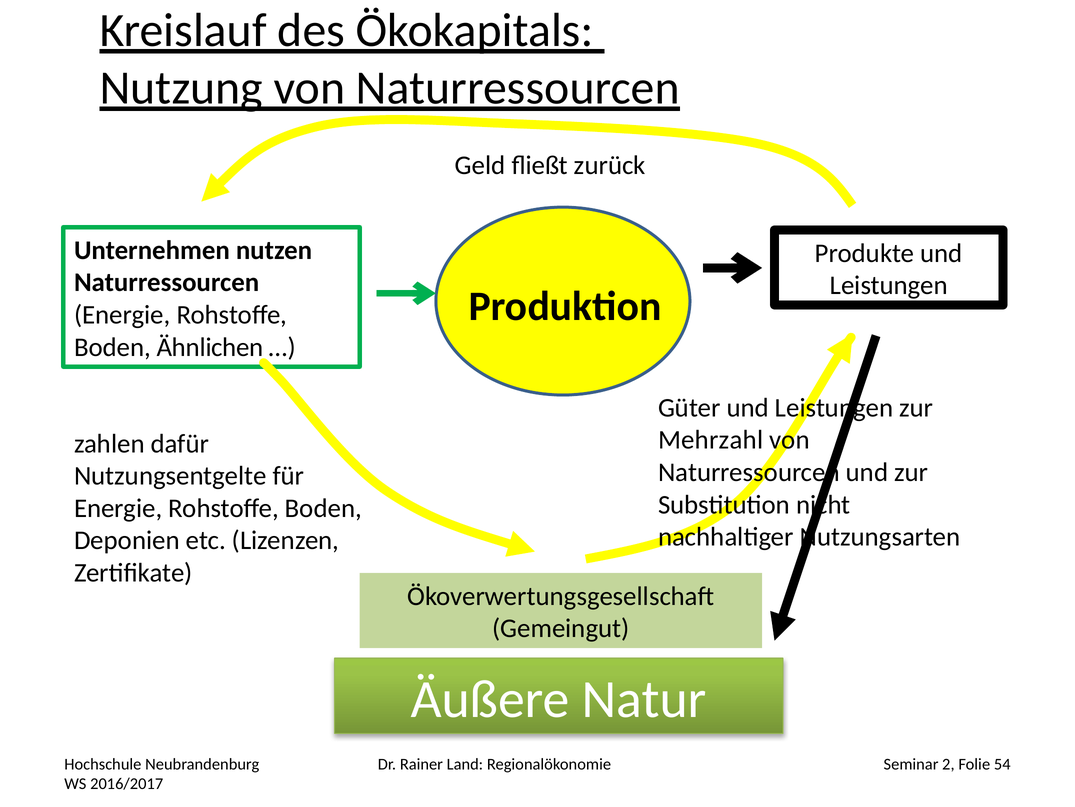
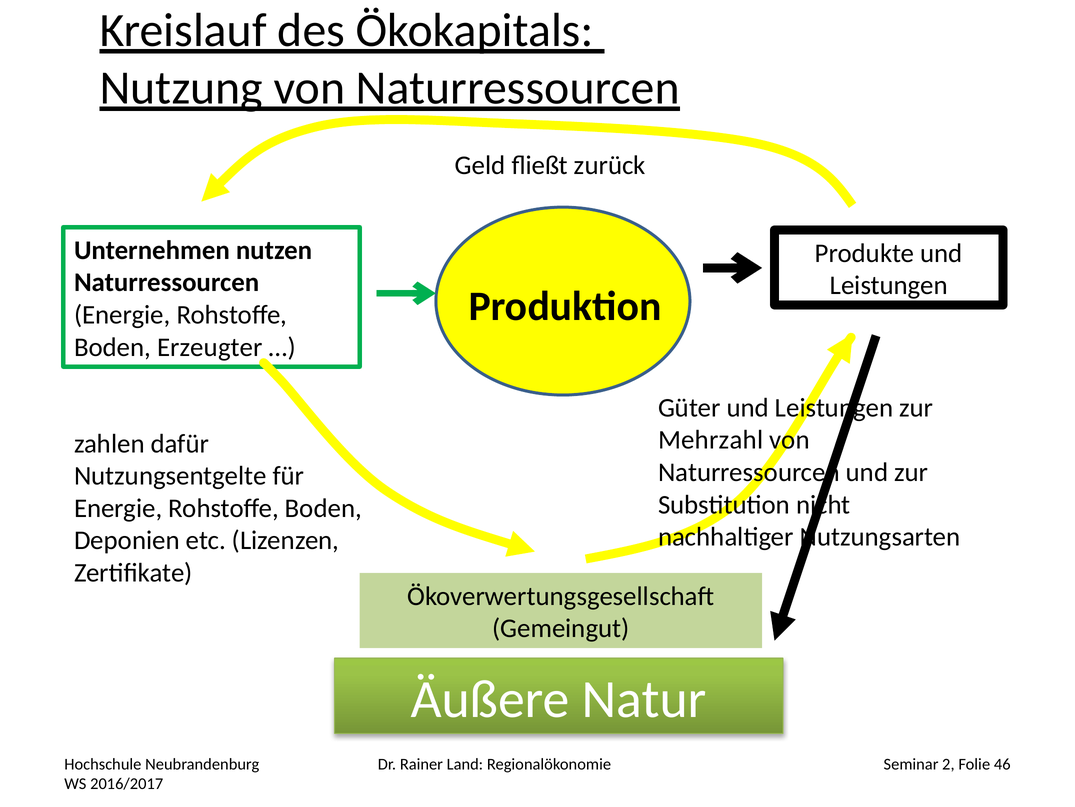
Ähnlichen: Ähnlichen -> Erzeugter
54: 54 -> 46
